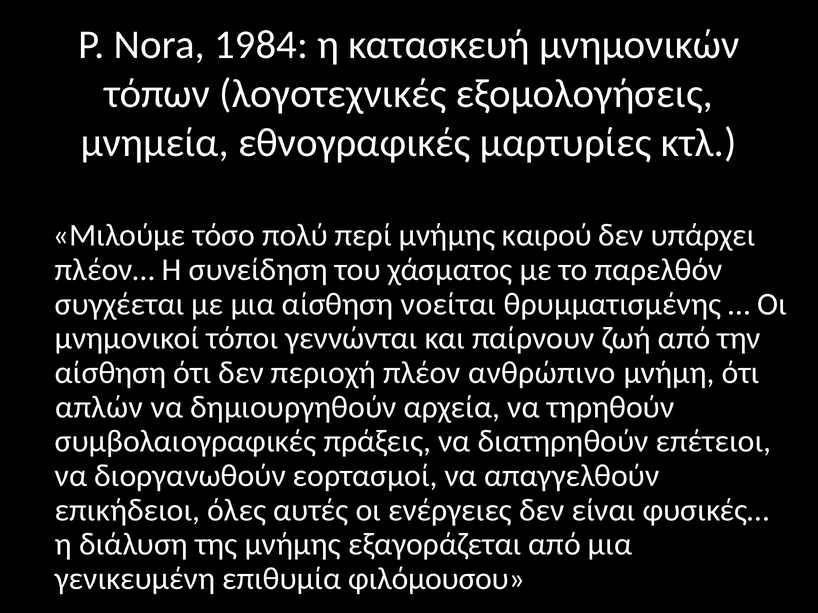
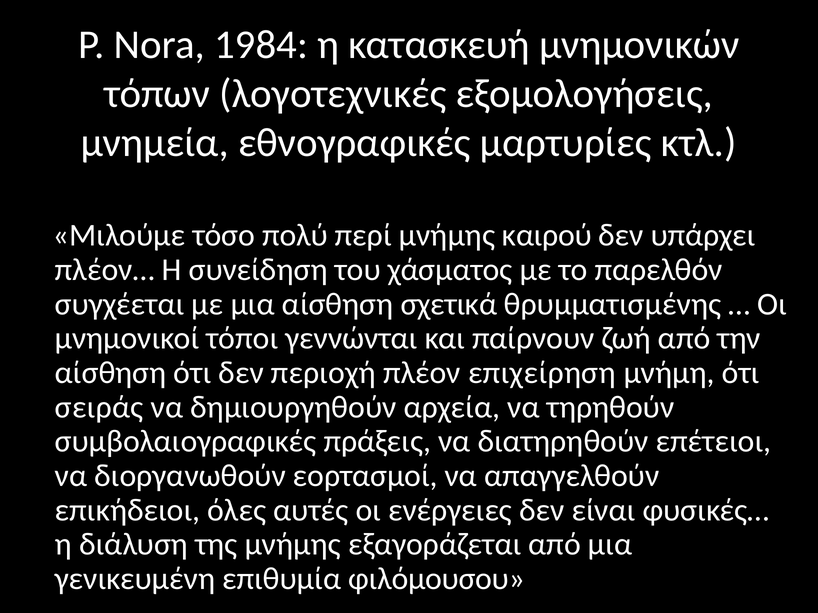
νοείται: νοείται -> σχετικά
ανθρώπινο: ανθρώπινο -> επιχείρηση
απλών: απλών -> σειράς
